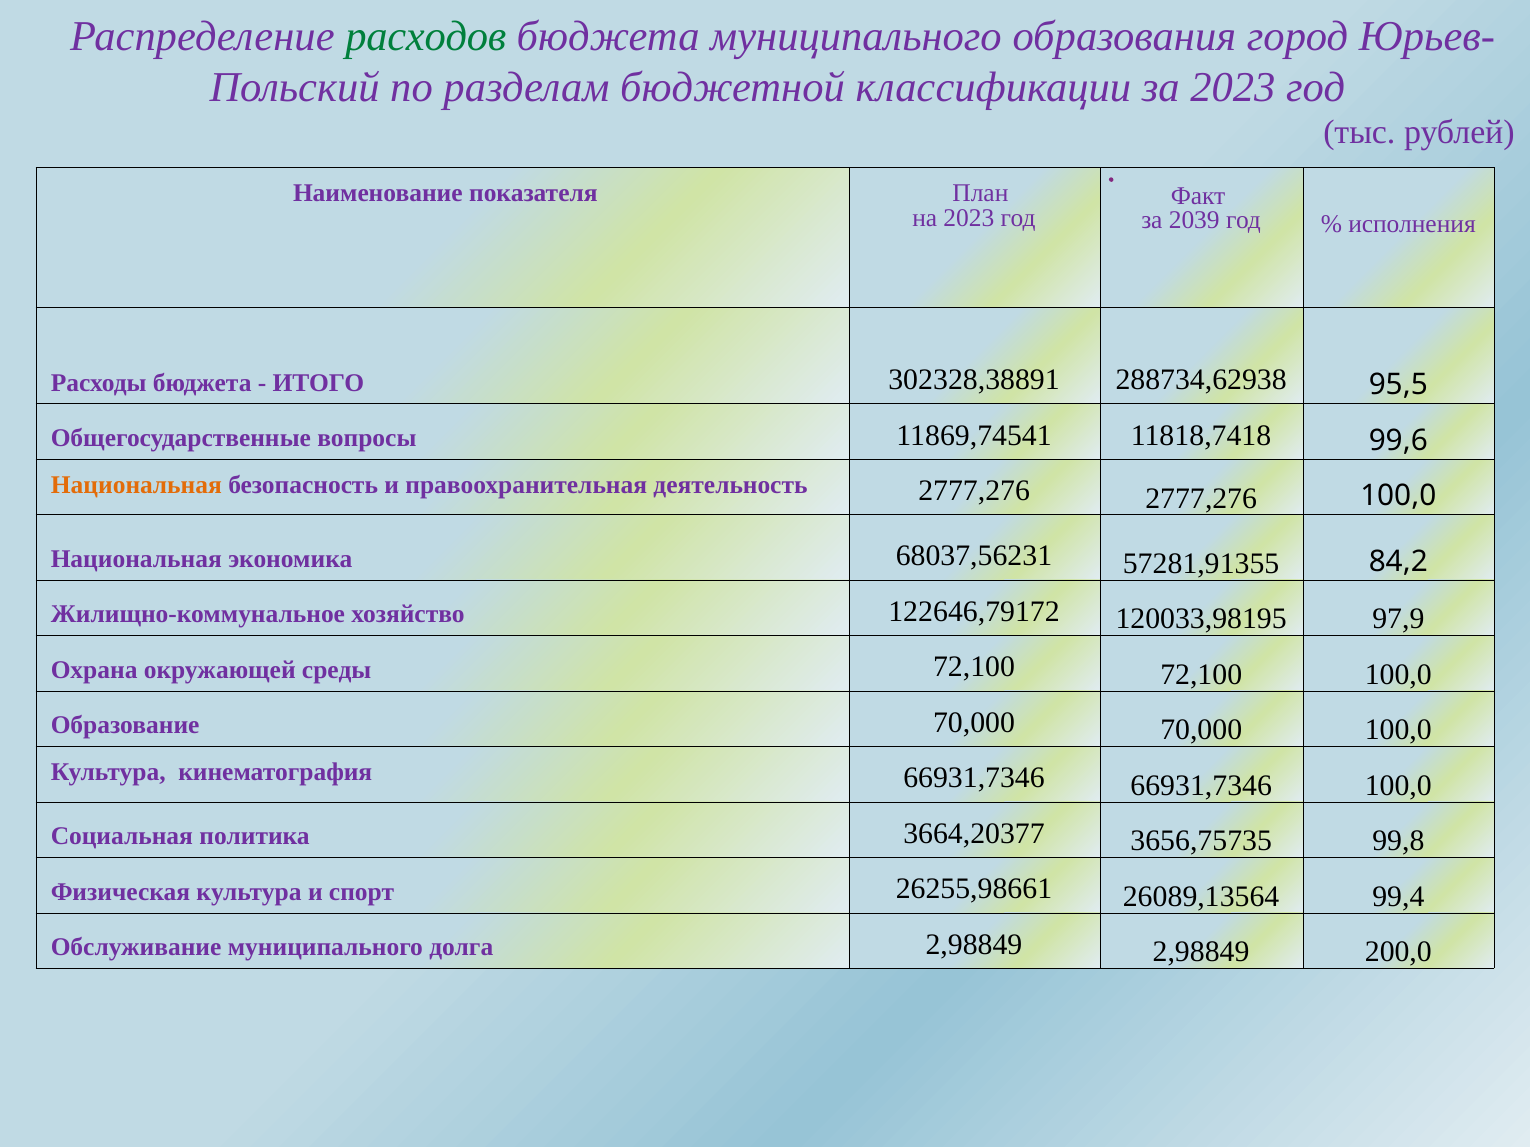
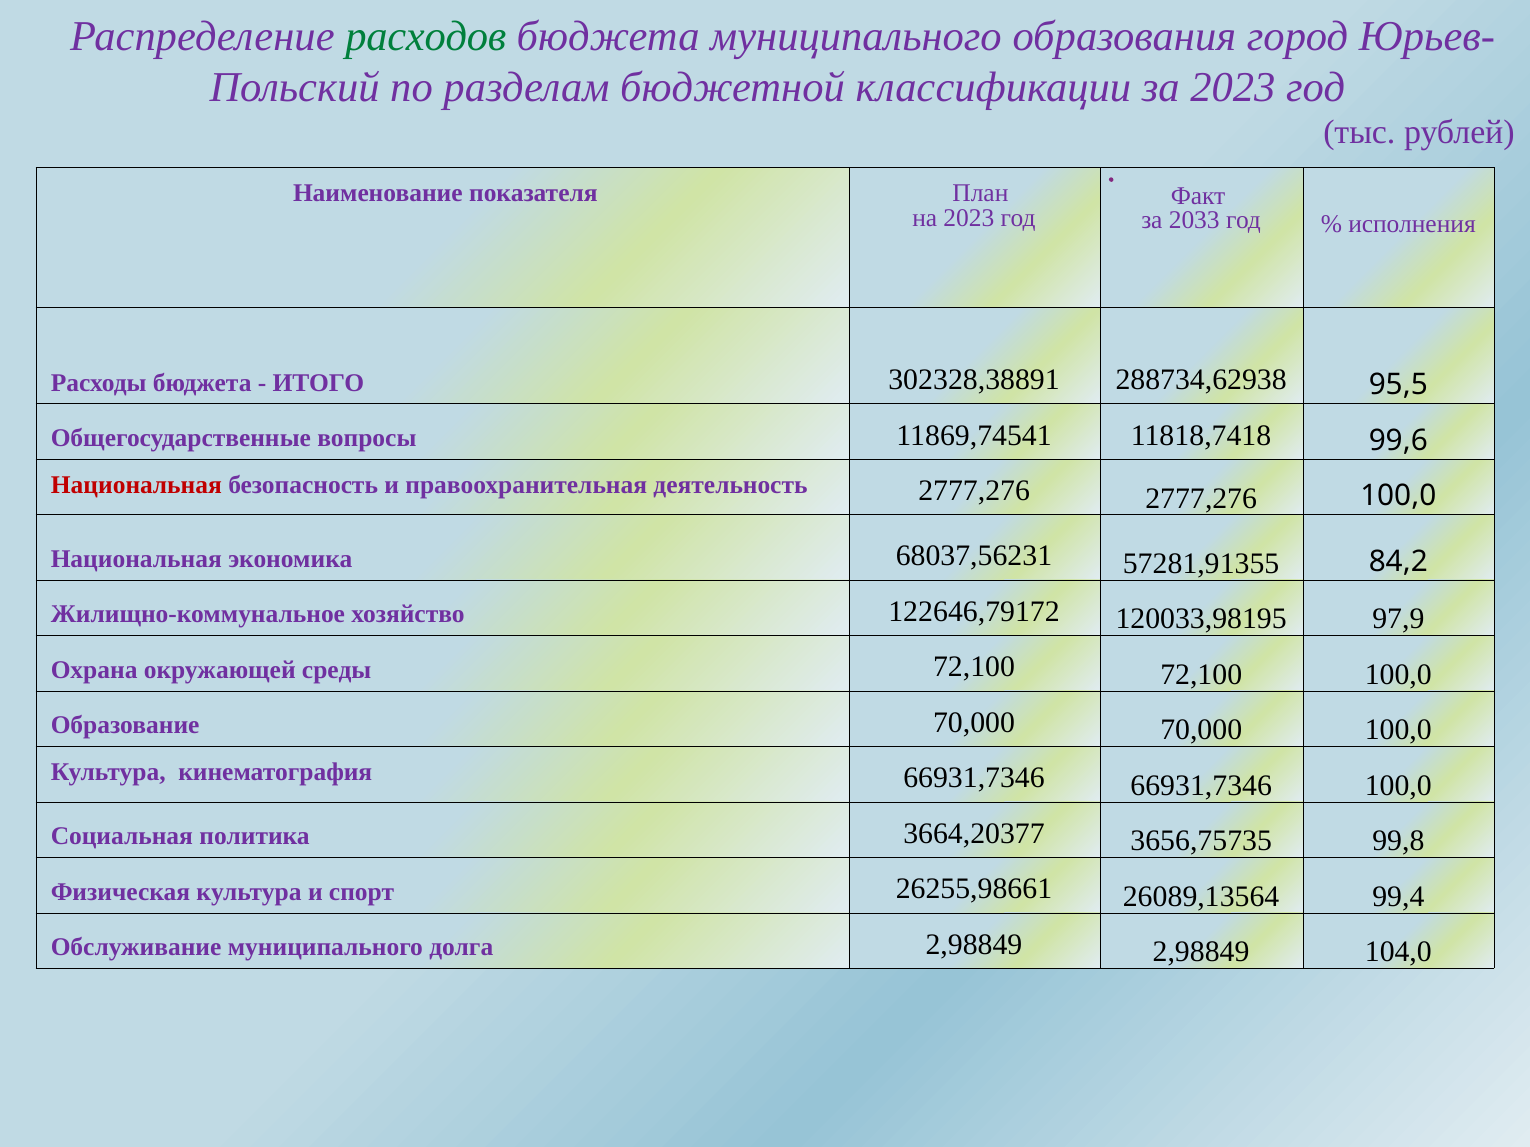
2039: 2039 -> 2033
Национальная at (136, 485) colour: orange -> red
200,0: 200,0 -> 104,0
